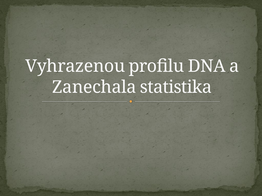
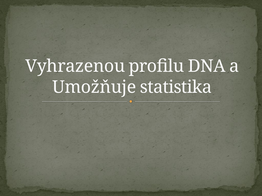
Zanechala: Zanechala -> Umožňuje
